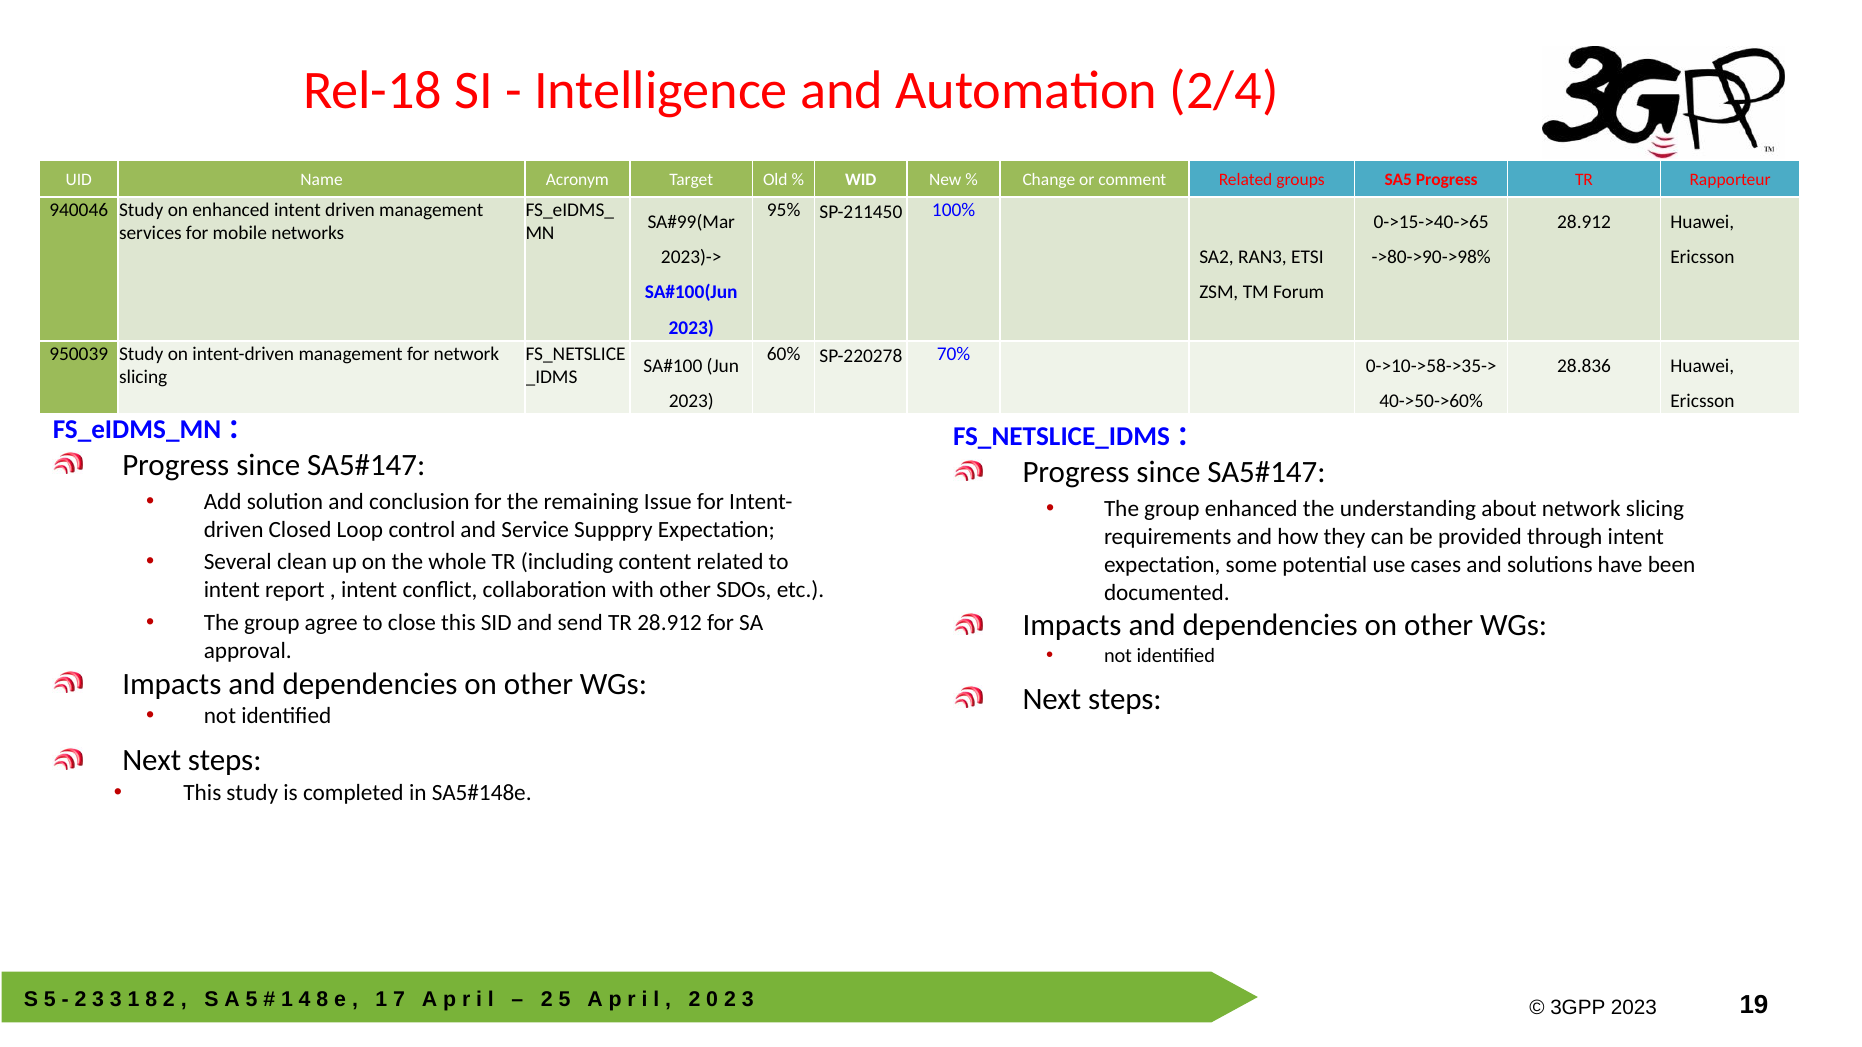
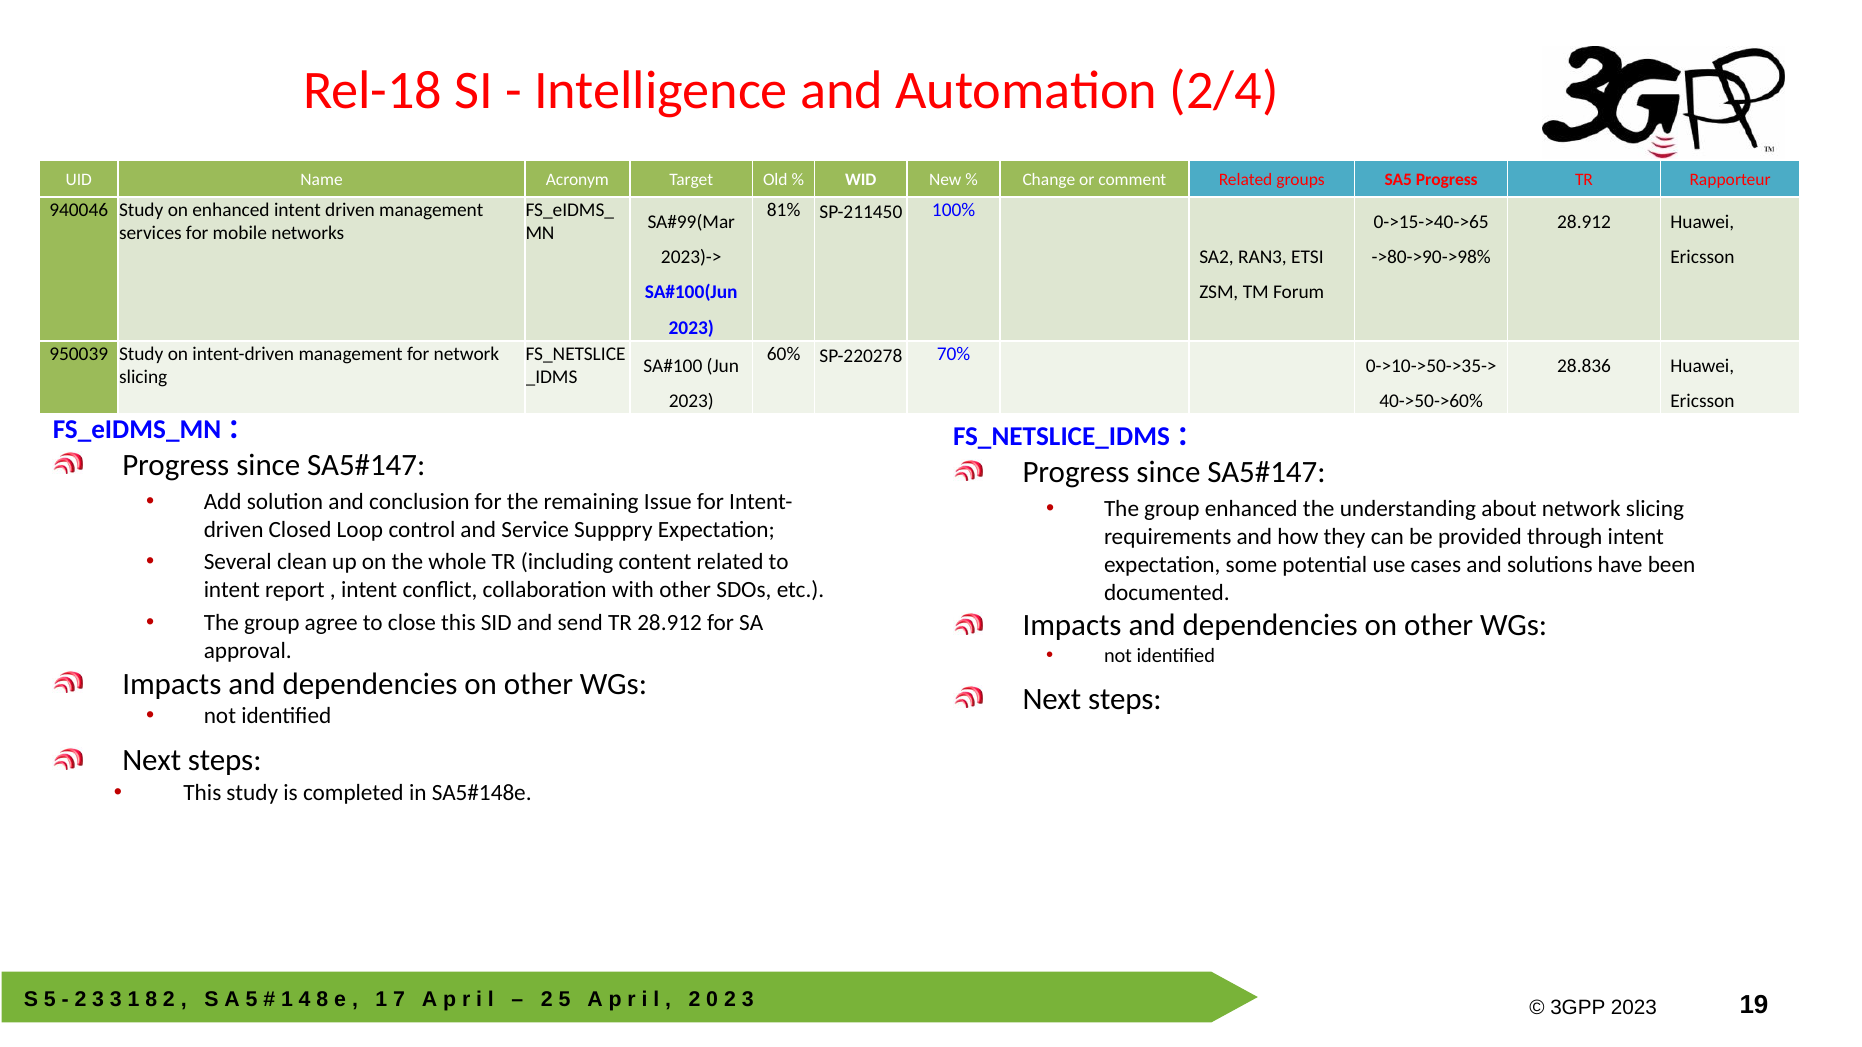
95%: 95% -> 81%
0->10->58->35->: 0->10->58->35-> -> 0->10->50->35->
